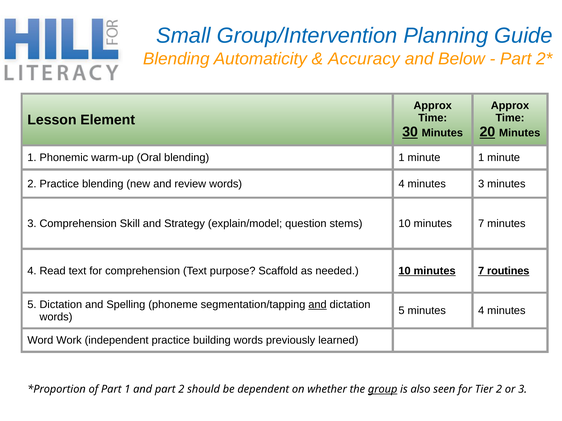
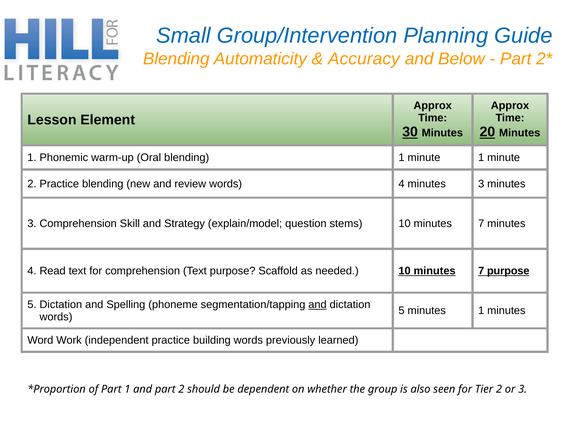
7 routines: routines -> purpose
5 minutes 4: 4 -> 1
group underline: present -> none
